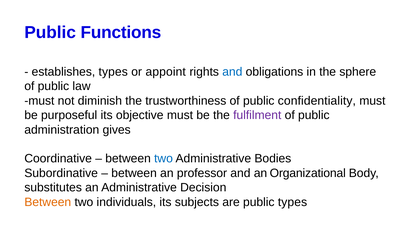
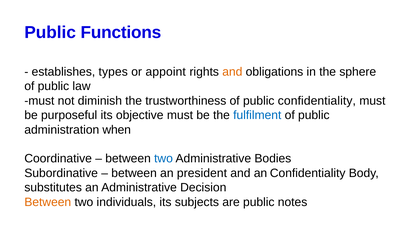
and at (232, 71) colour: blue -> orange
fulfilment colour: purple -> blue
gives: gives -> when
professor: professor -> president
an Organizational: Organizational -> Confidentiality
public types: types -> notes
